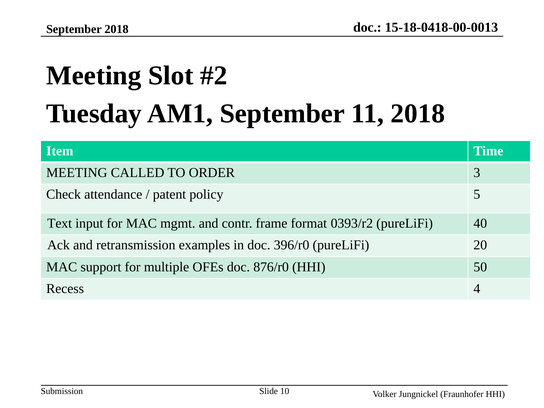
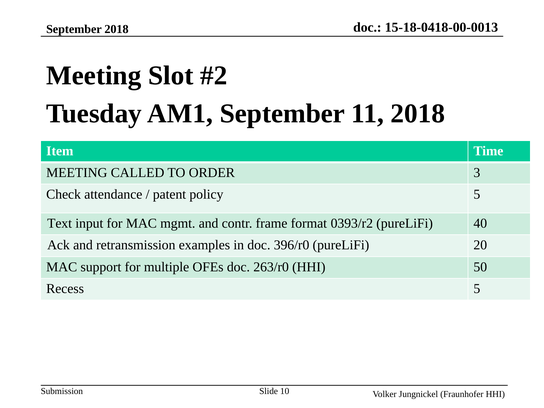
876/r0: 876/r0 -> 263/r0
Recess 4: 4 -> 5
